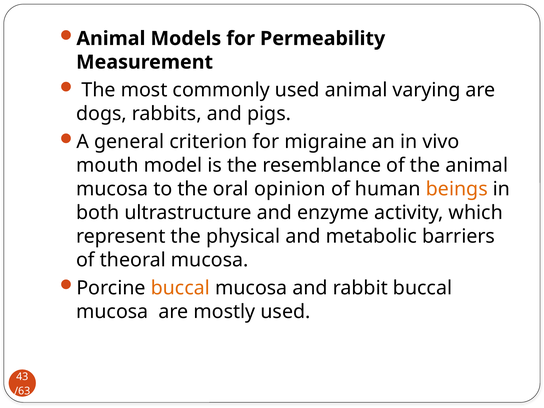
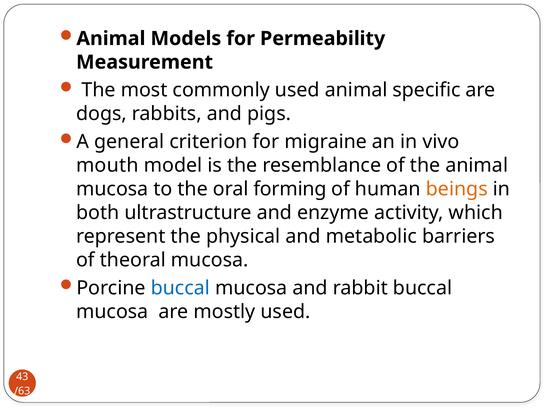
varying: varying -> specific
opinion: opinion -> forming
buccal at (180, 288) colour: orange -> blue
